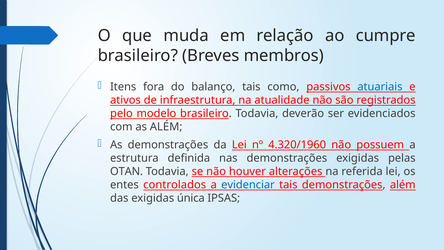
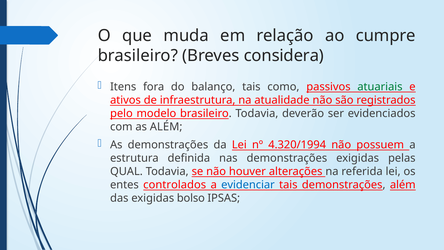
membros: membros -> considera
atuariais colour: blue -> green
4.320/1960: 4.320/1960 -> 4.320/1994
OTAN: OTAN -> QUAL
única: única -> bolso
